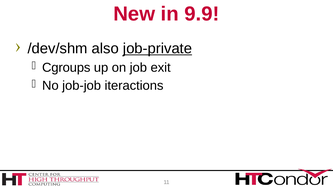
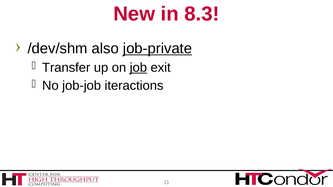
9.9: 9.9 -> 8.3
Cgroups: Cgroups -> Transfer
job underline: none -> present
